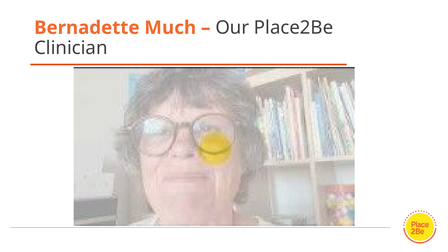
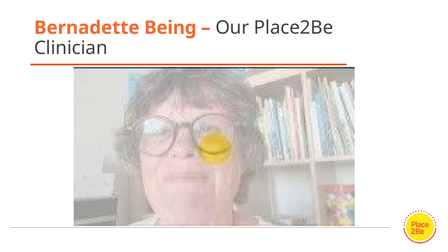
Much: Much -> Being
